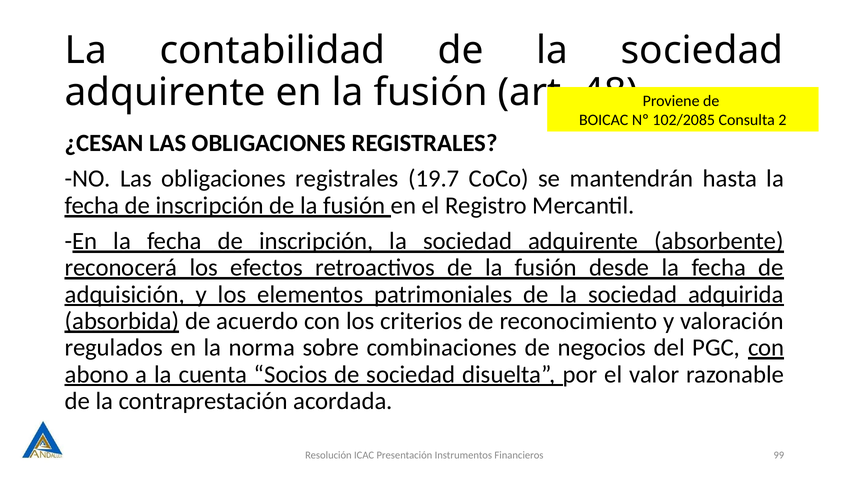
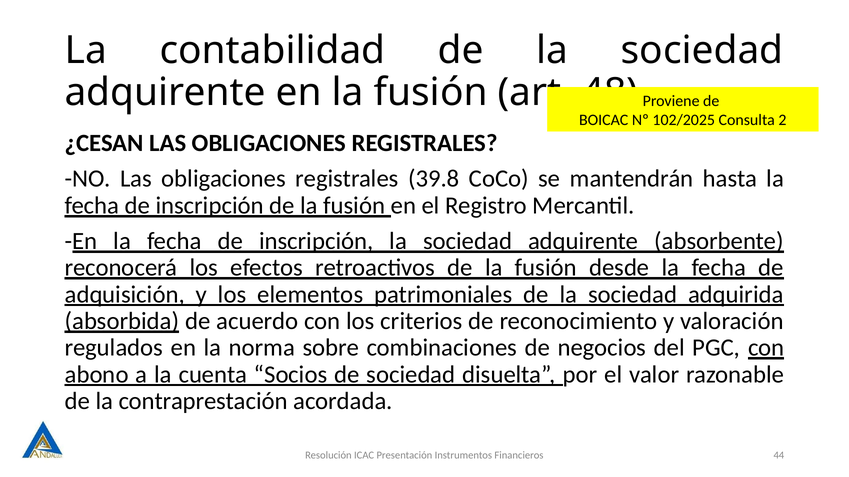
102/2085: 102/2085 -> 102/2025
19.7: 19.7 -> 39.8
99: 99 -> 44
